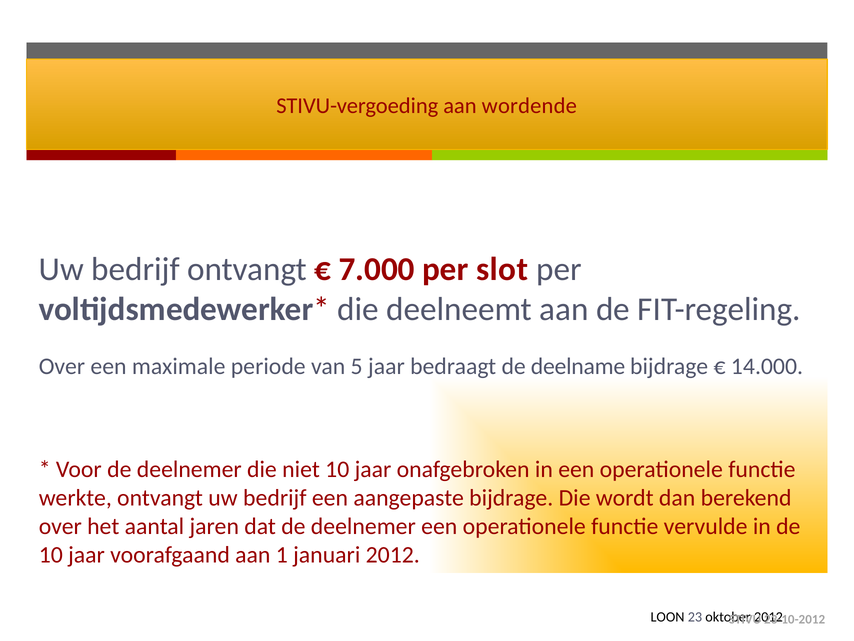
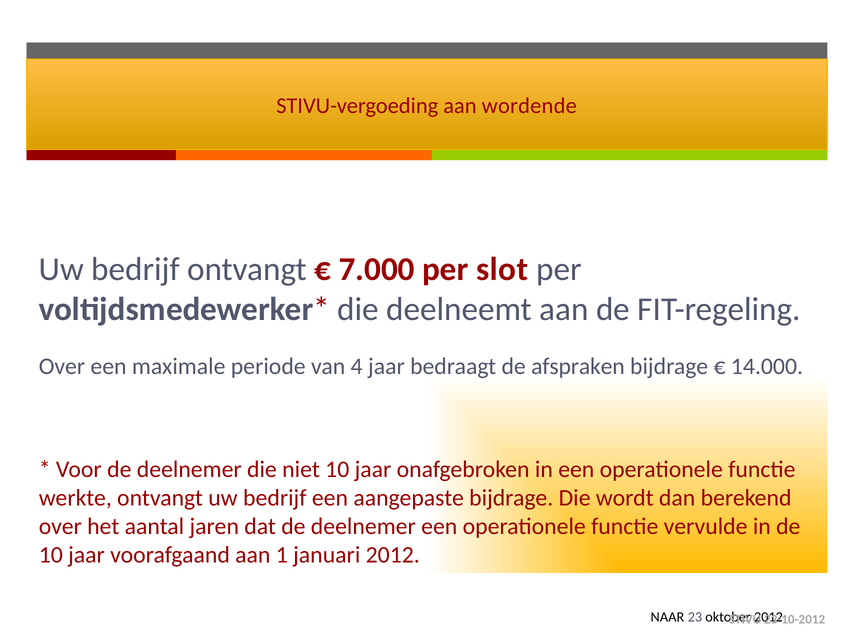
5: 5 -> 4
deelname: deelname -> afspraken
LOON: LOON -> NAAR
